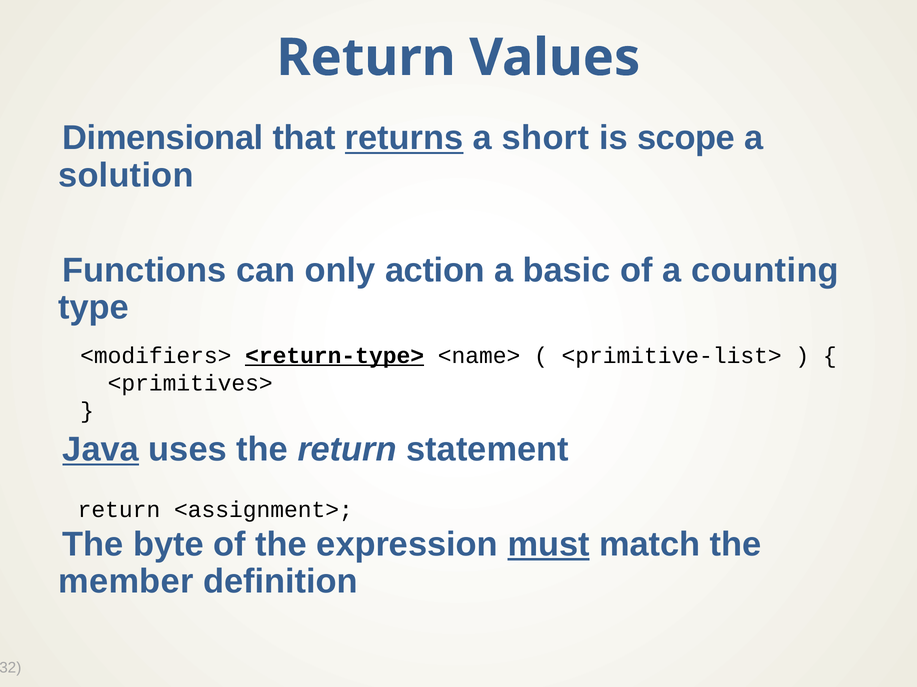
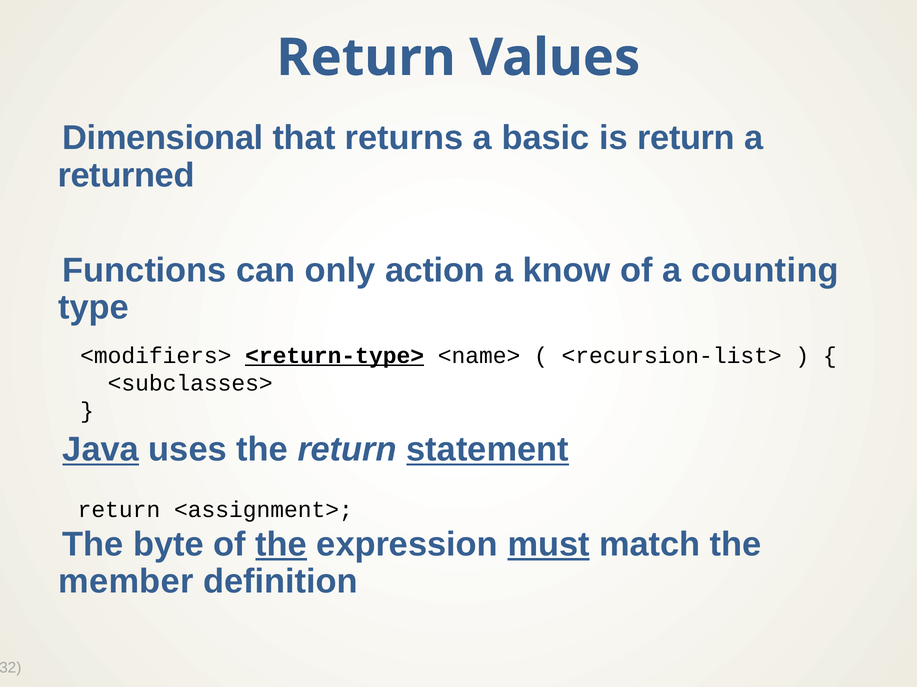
returns underline: present -> none
short: short -> basic
is scope: scope -> return
solution: solution -> returned
basic: basic -> know
<primitive-list>: <primitive-list> -> <recursion-list>
<primitives>: <primitives> -> <subclasses>
statement underline: none -> present
the at (281, 545) underline: none -> present
